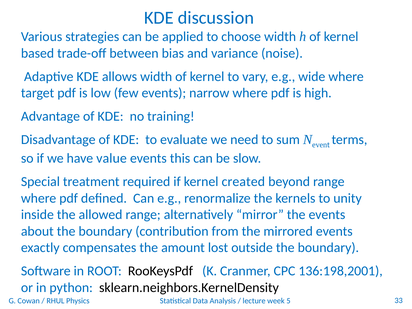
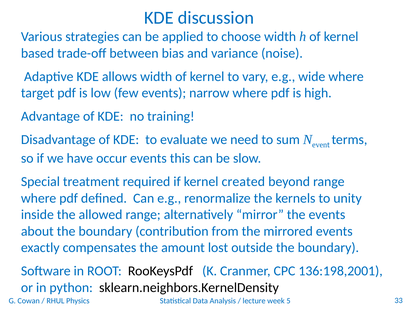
value: value -> occur
